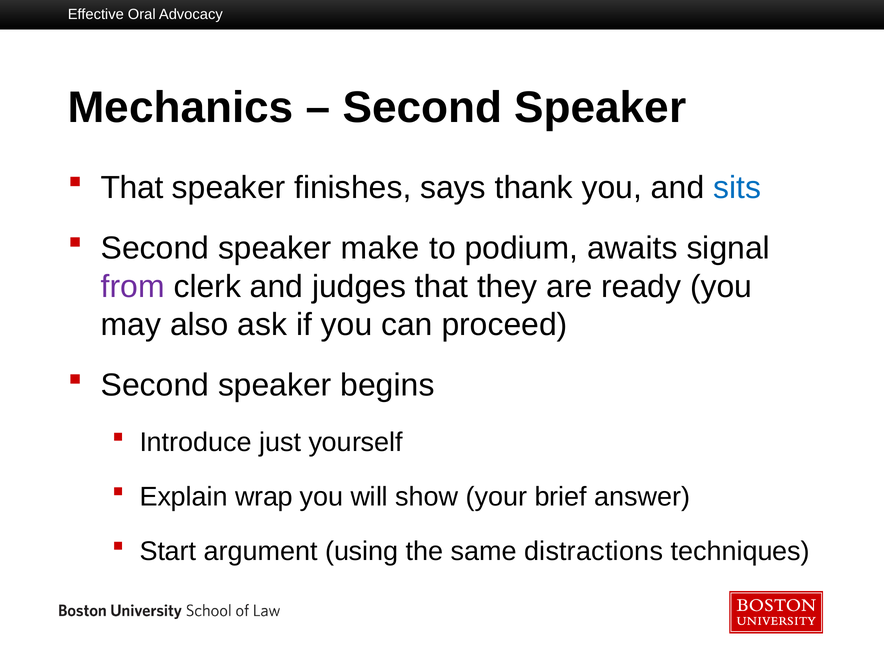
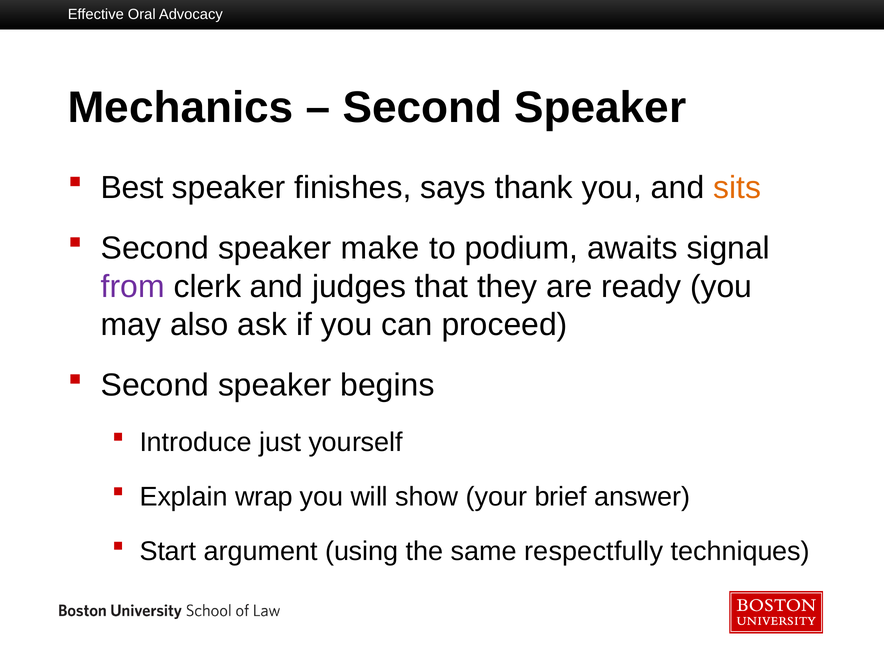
That at (132, 188): That -> Best
sits colour: blue -> orange
distractions: distractions -> respectfully
